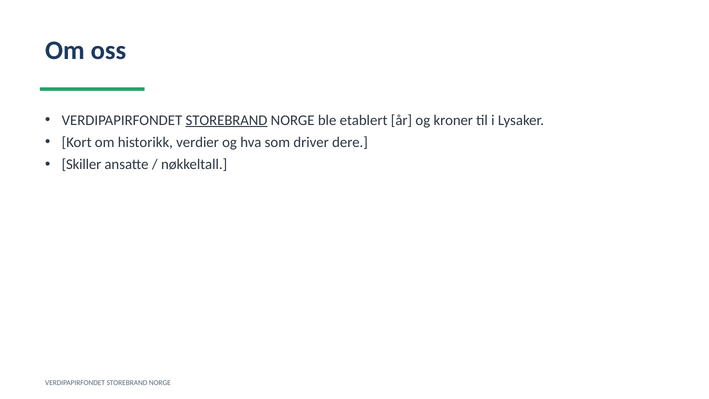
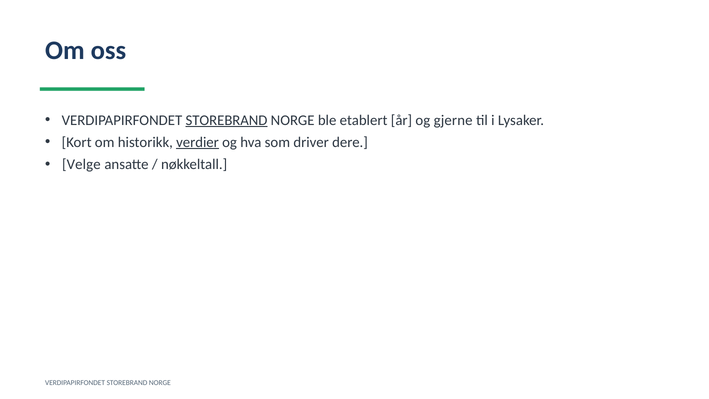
kroner: kroner -> gjerne
verdier underline: none -> present
Skiller: Skiller -> Velge
